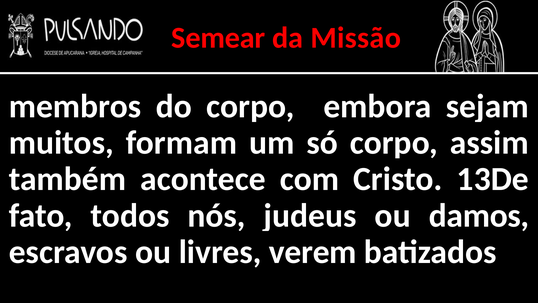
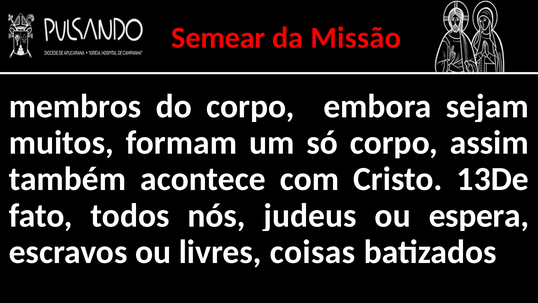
damos: damos -> espera
verem: verem -> coisas
